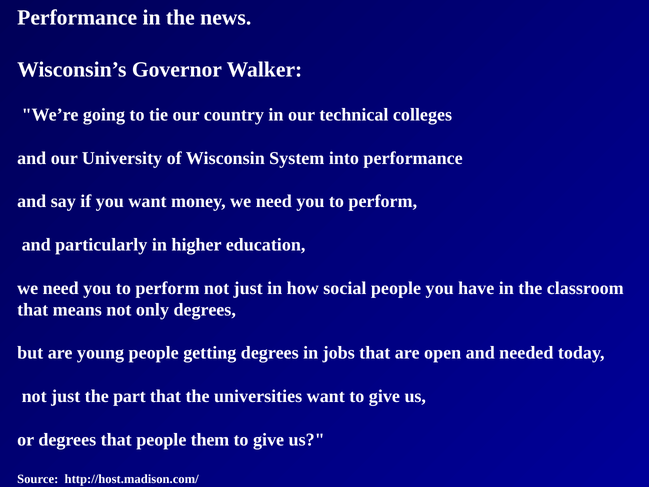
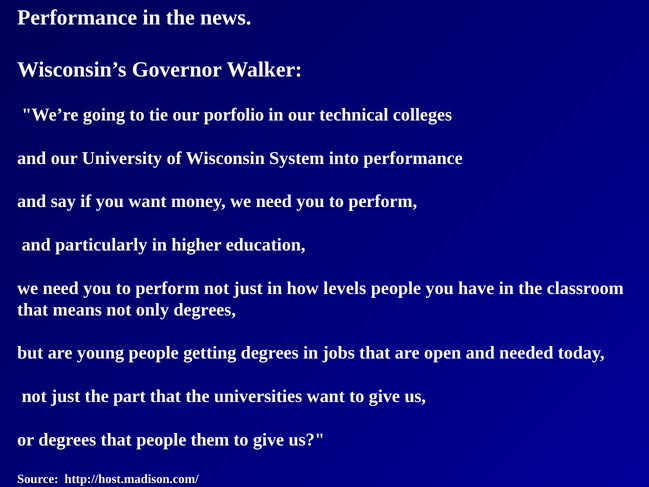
country: country -> porfolio
social: social -> levels
